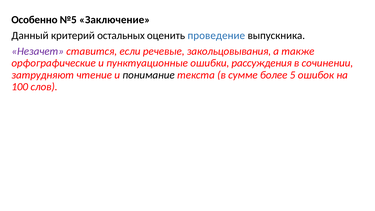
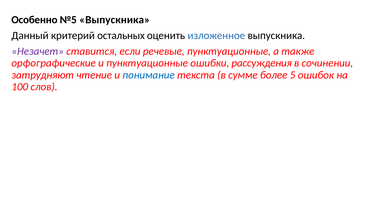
№5 Заключение: Заключение -> Выпускника
проведение: проведение -> изложенное
речевые закольцовывания: закольцовывания -> пунктуационные
понимание colour: black -> blue
